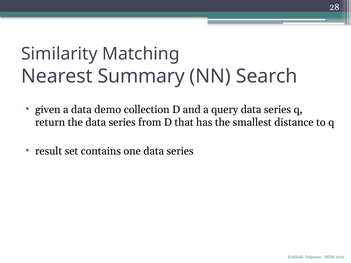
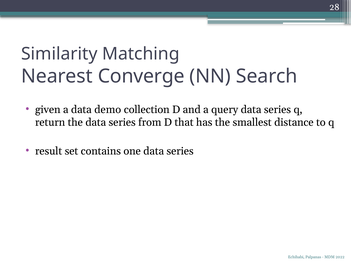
Summary: Summary -> Converge
